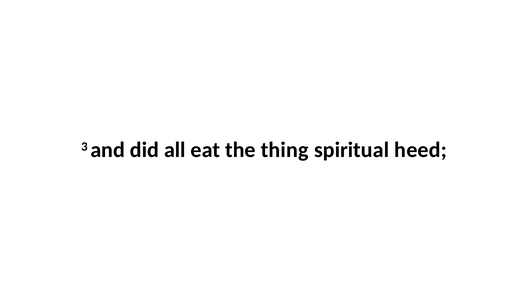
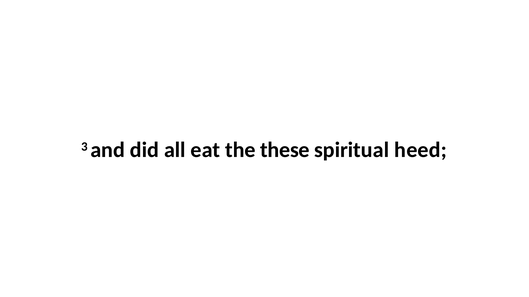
thing: thing -> these
